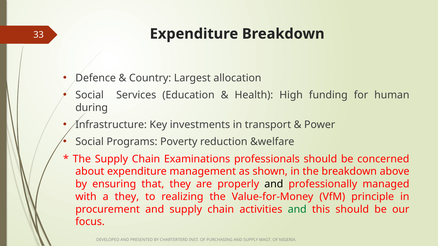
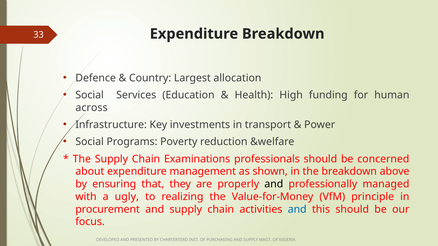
during: during -> across
a they: they -> ugly
and at (297, 210) colour: green -> blue
